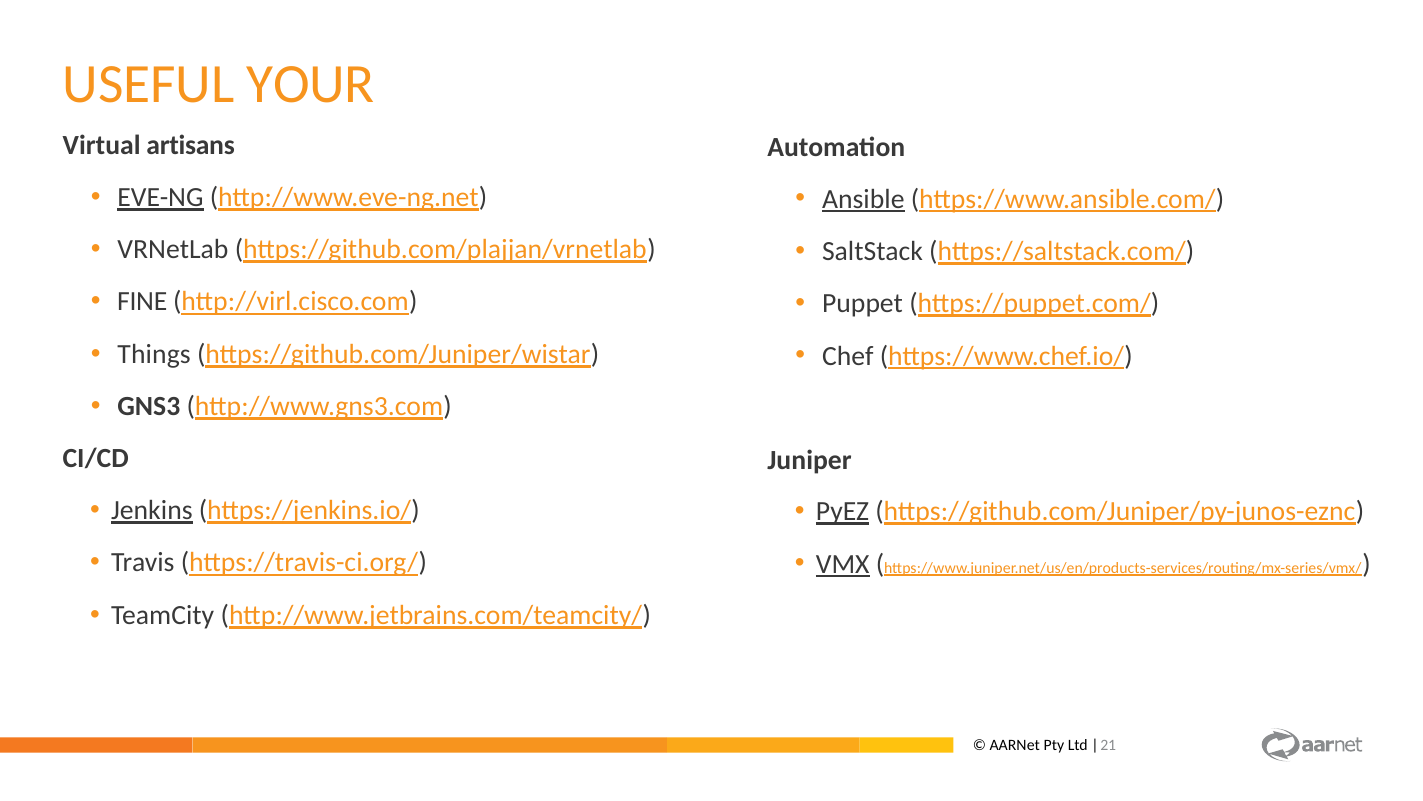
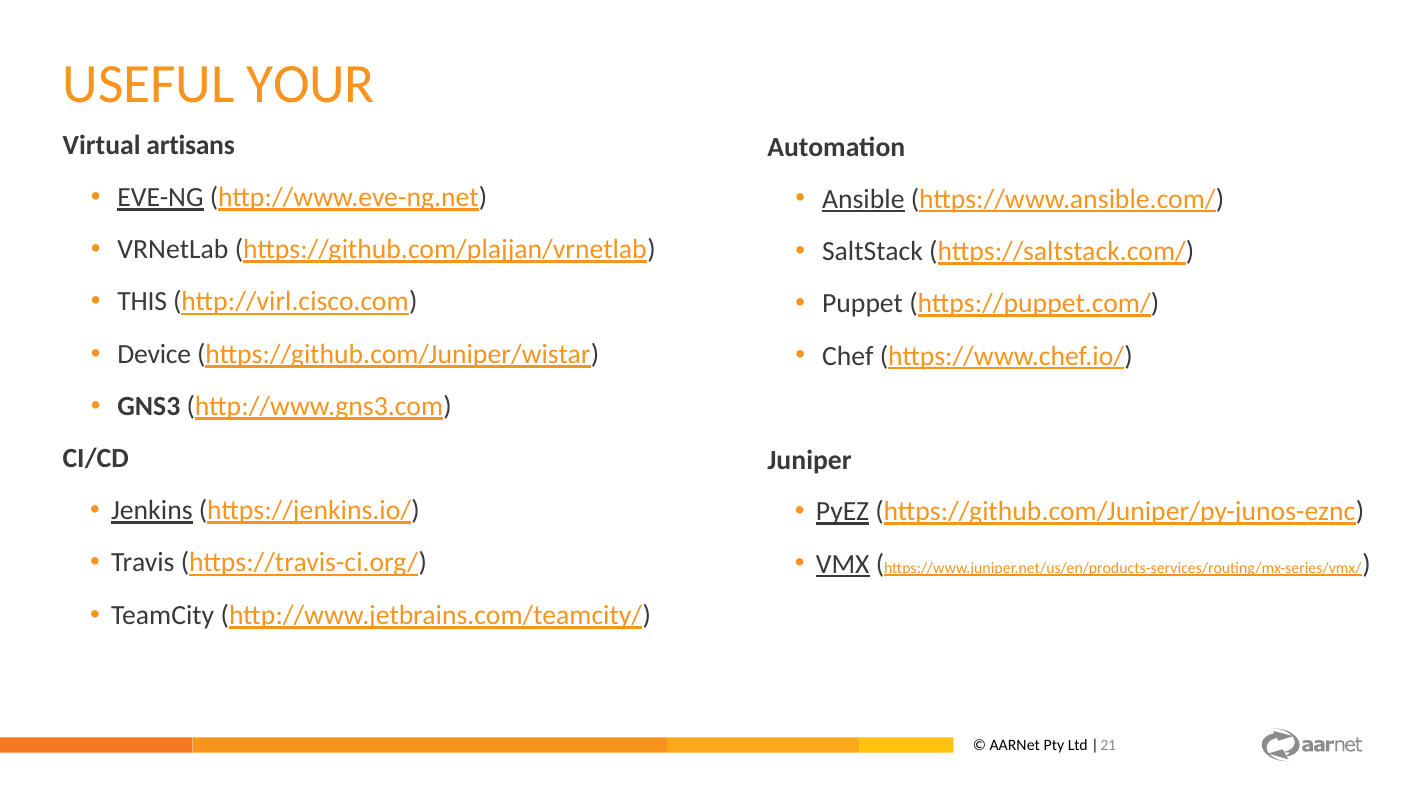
FINE: FINE -> THIS
Things: Things -> Device
